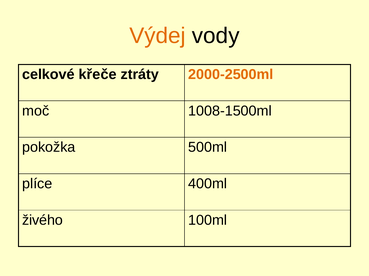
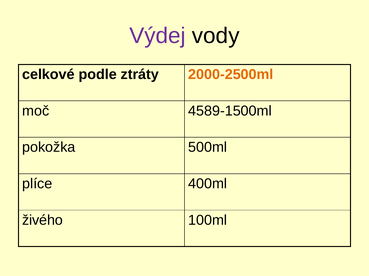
Výdej colour: orange -> purple
křeče: křeče -> podle
1008-1500ml: 1008-1500ml -> 4589-1500ml
